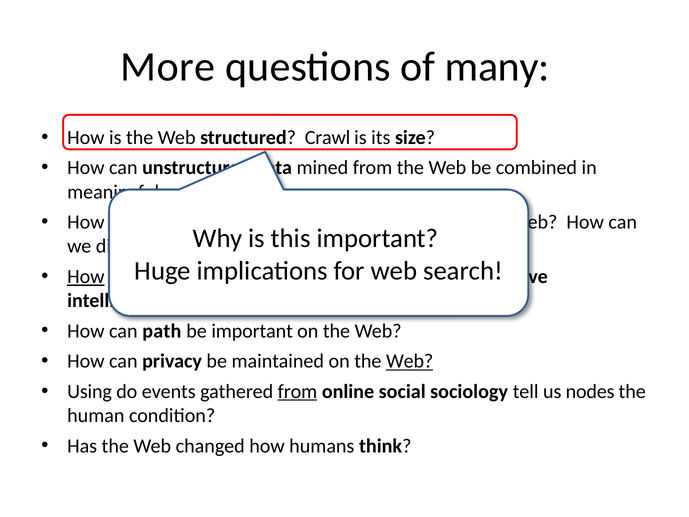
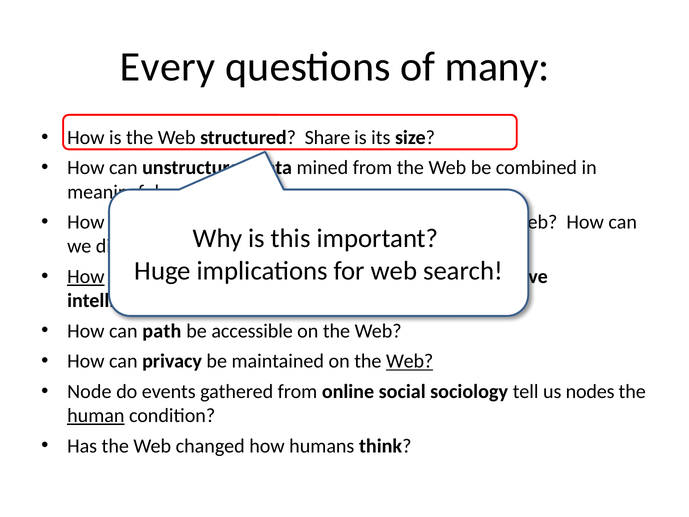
More: More -> Every
Crawl: Crawl -> Share
be important: important -> accessible
Using: Using -> Node
from at (297, 391) underline: present -> none
human underline: none -> present
